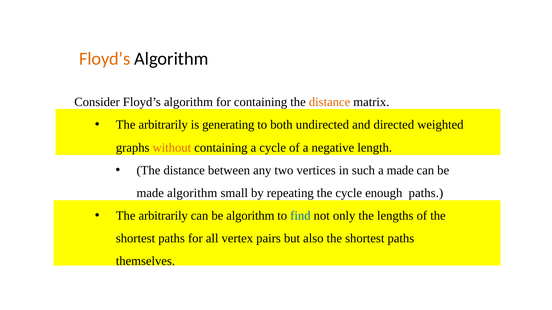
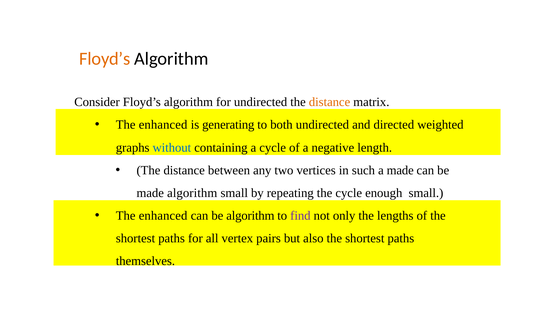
for containing: containing -> undirected
arbitrarily at (163, 125): arbitrarily -> enhanced
without colour: orange -> blue
enough paths: paths -> small
arbitrarily at (163, 216): arbitrarily -> enhanced
find colour: blue -> purple
